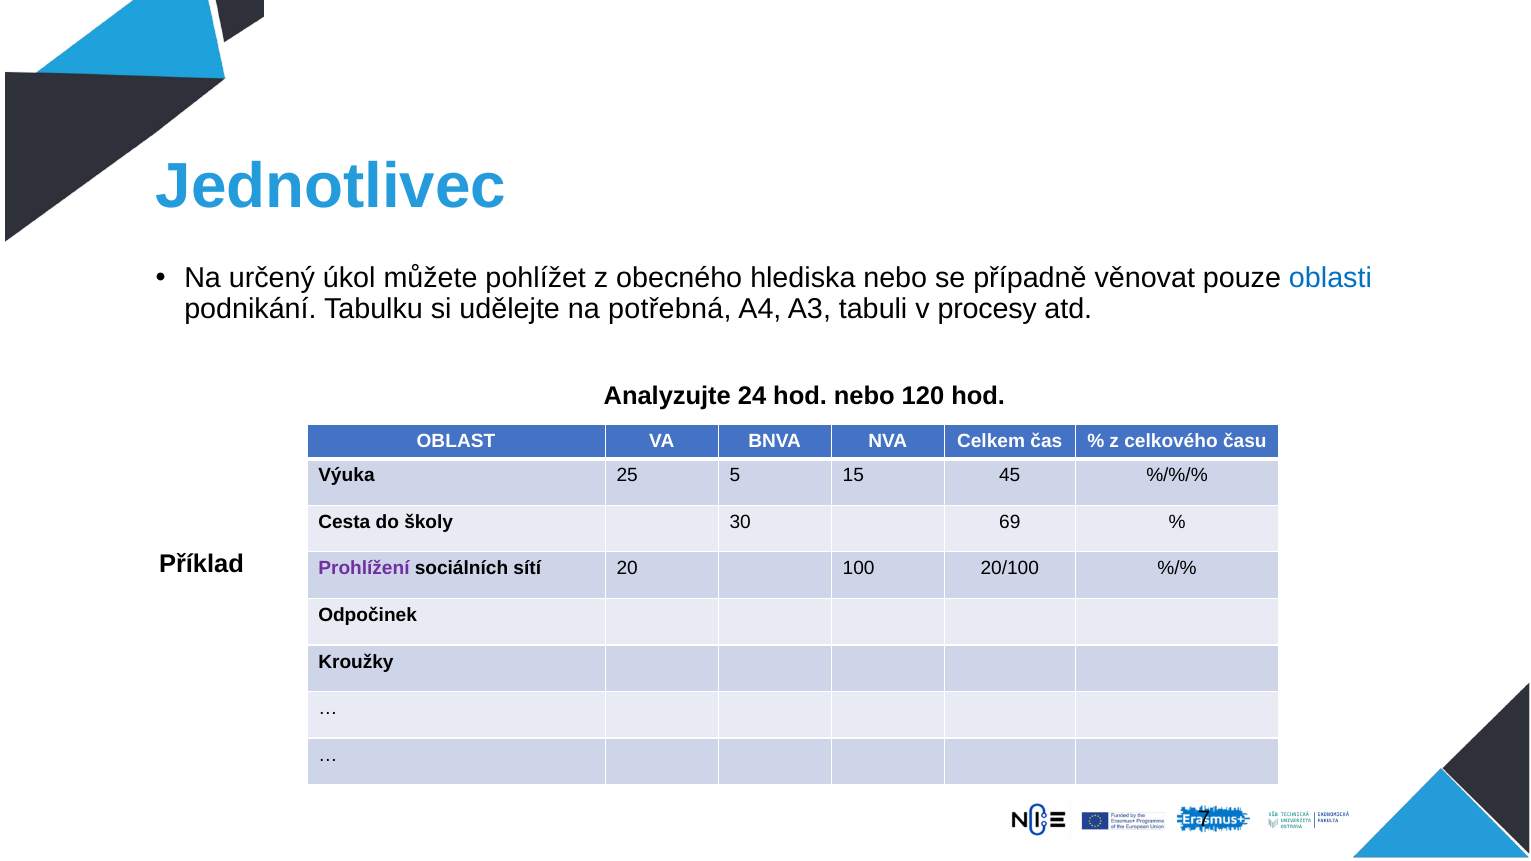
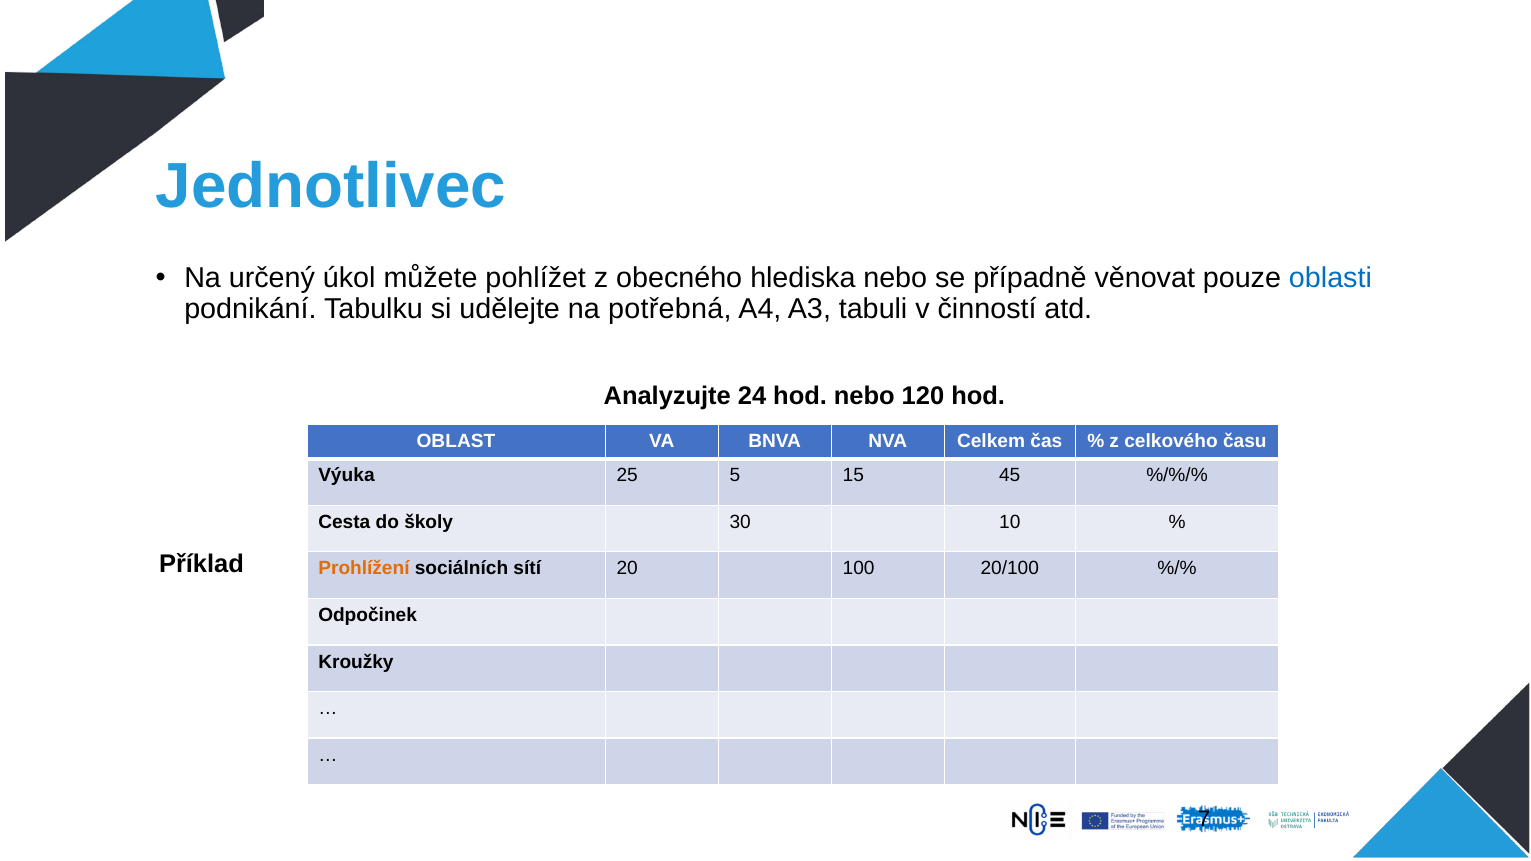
procesy: procesy -> činností
69: 69 -> 10
Prohlížení colour: purple -> orange
